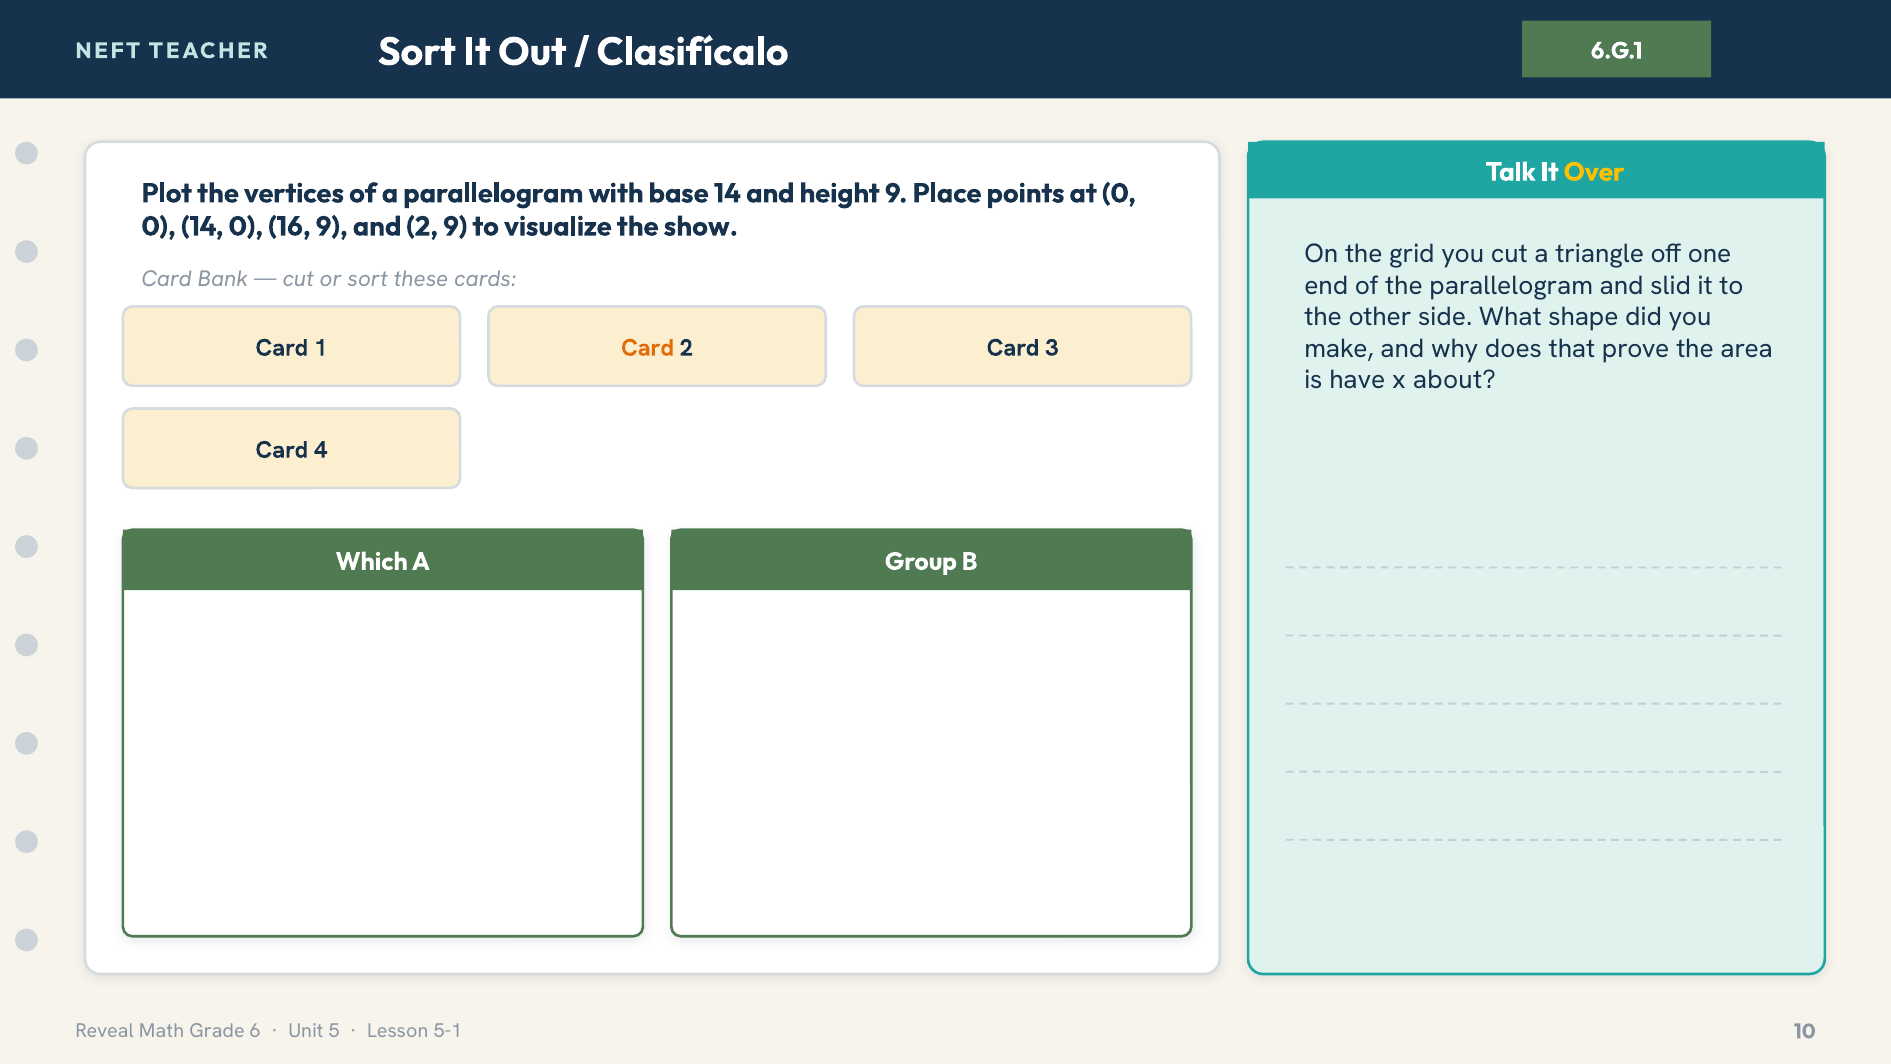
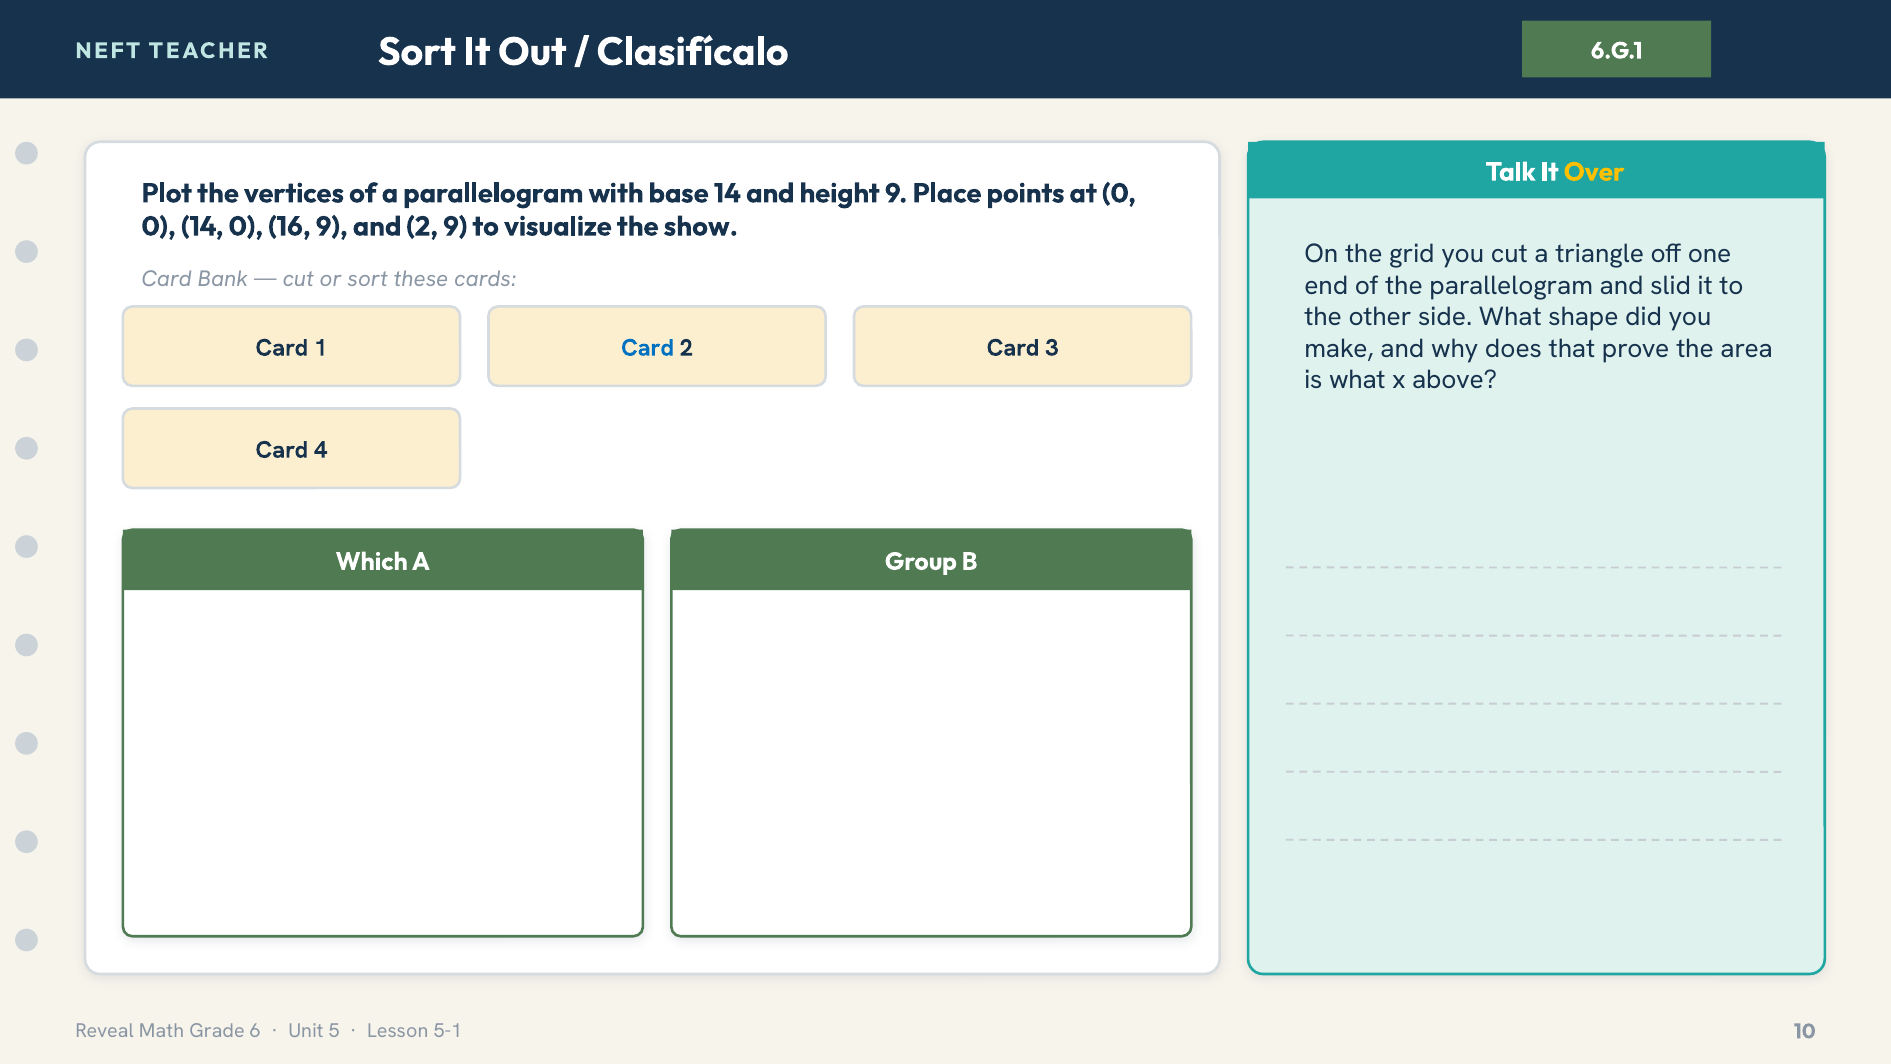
Card at (647, 348) colour: orange -> blue
is have: have -> what
about: about -> above
